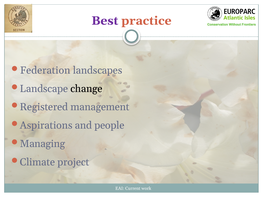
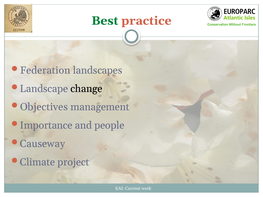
Best colour: purple -> green
Registered: Registered -> Objectives
Aspirations: Aspirations -> Importance
Managing: Managing -> Causeway
